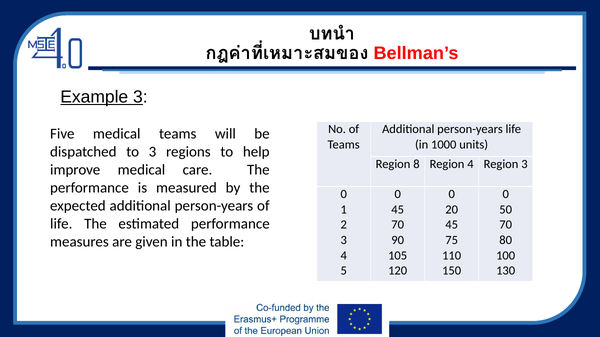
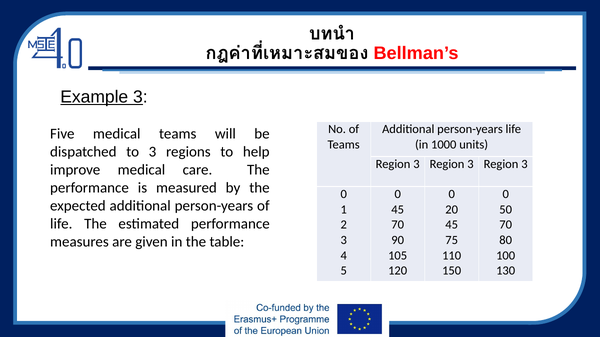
8 at (416, 165): 8 -> 3
4 at (470, 165): 4 -> 3
